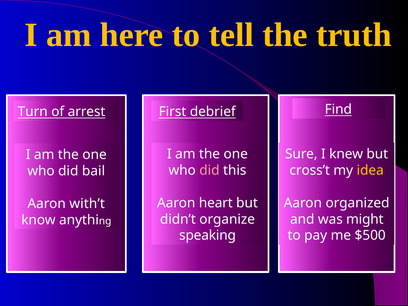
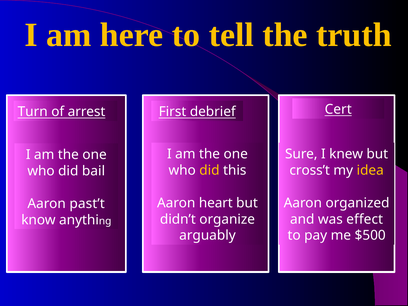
Find: Find -> Cert
did at (209, 170) colour: pink -> yellow
with’t: with’t -> past’t
might: might -> effect
speaking: speaking -> arguably
